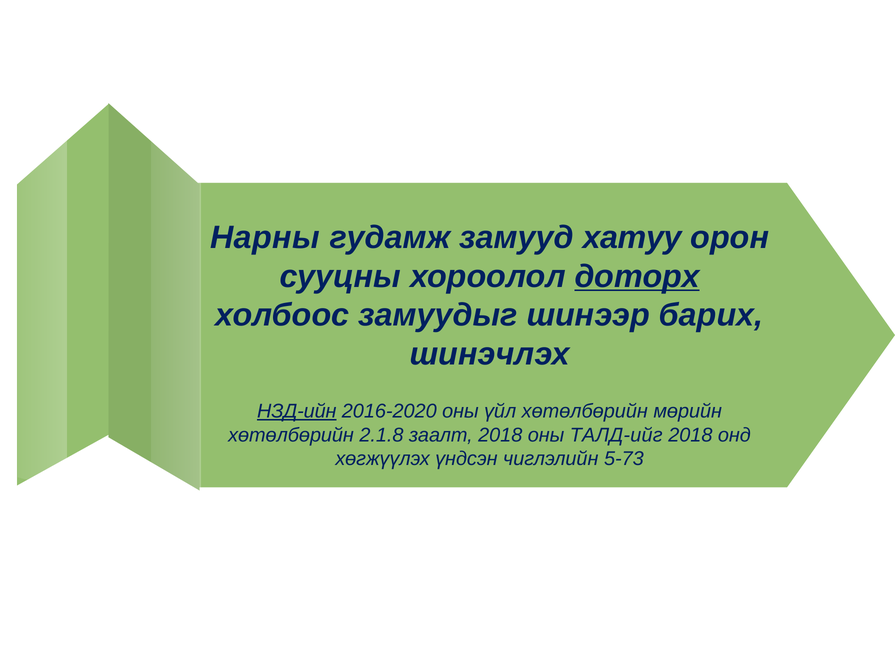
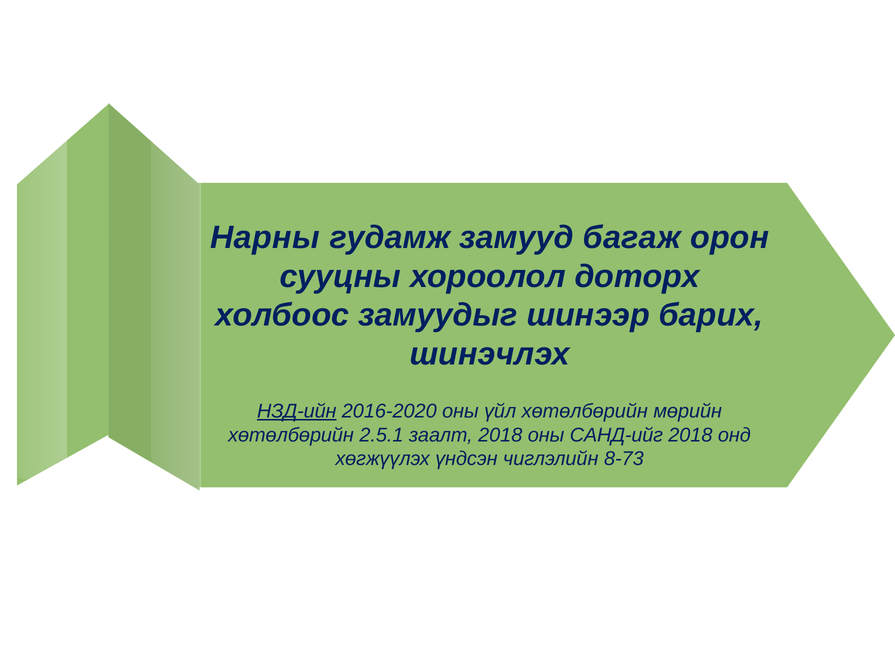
хатуу: хатуу -> багаж
доторх underline: present -> none
2.1.8: 2.1.8 -> 2.5.1
ТАЛД-ийг: ТАЛД-ийг -> САНД-ийг
5-73: 5-73 -> 8-73
